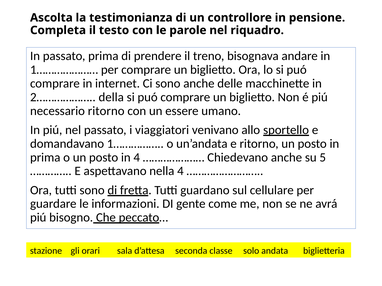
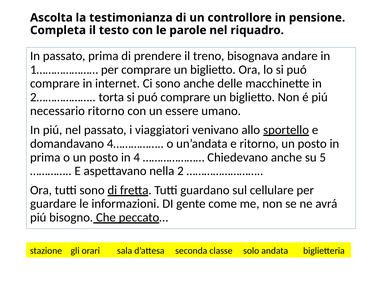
della: della -> torta
1……………: 1…………… -> 4……………
nella 4: 4 -> 2
